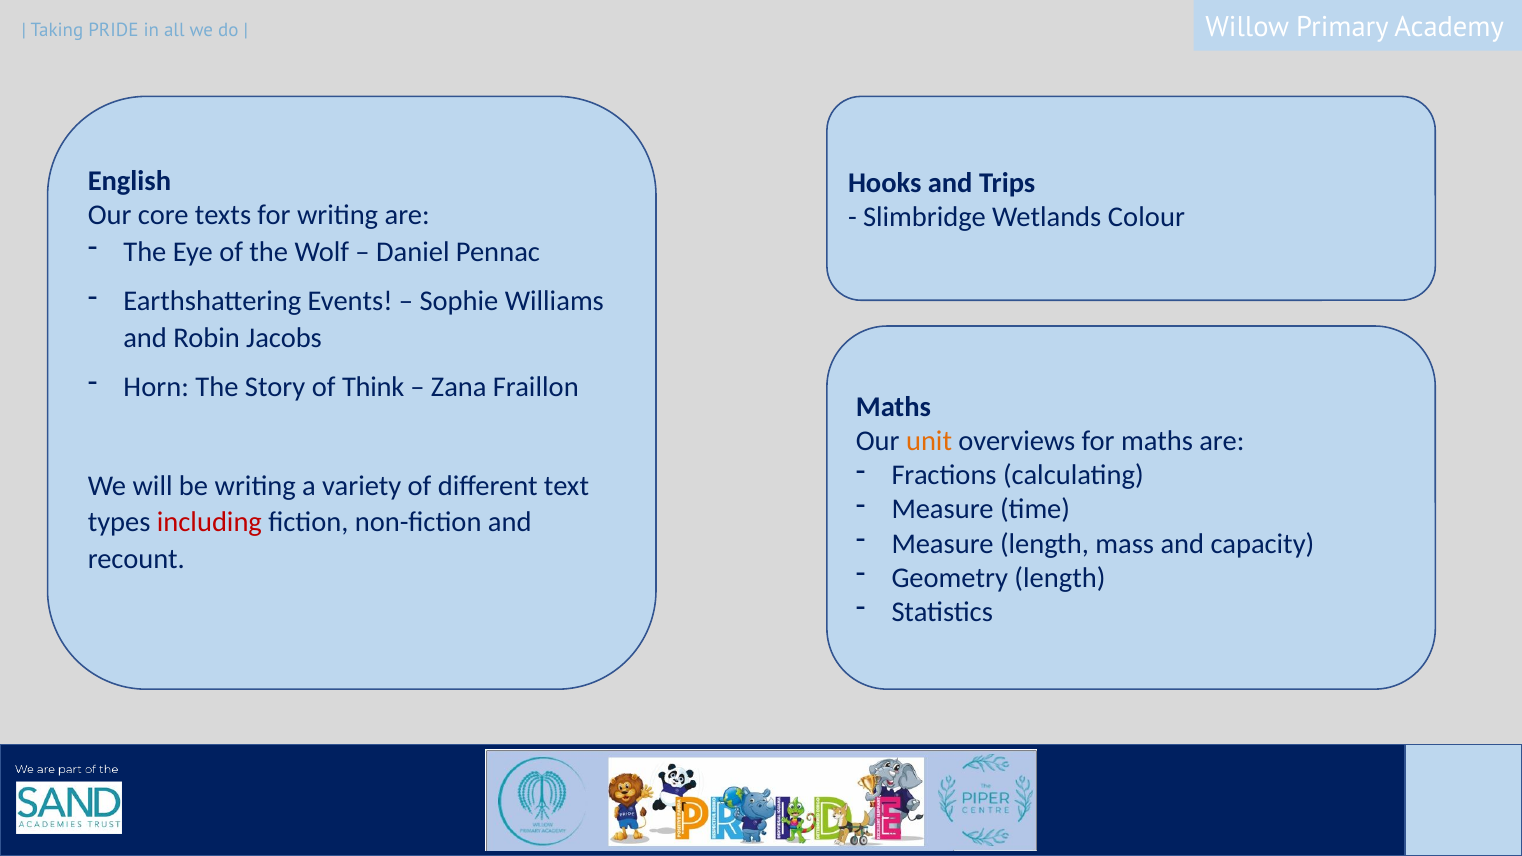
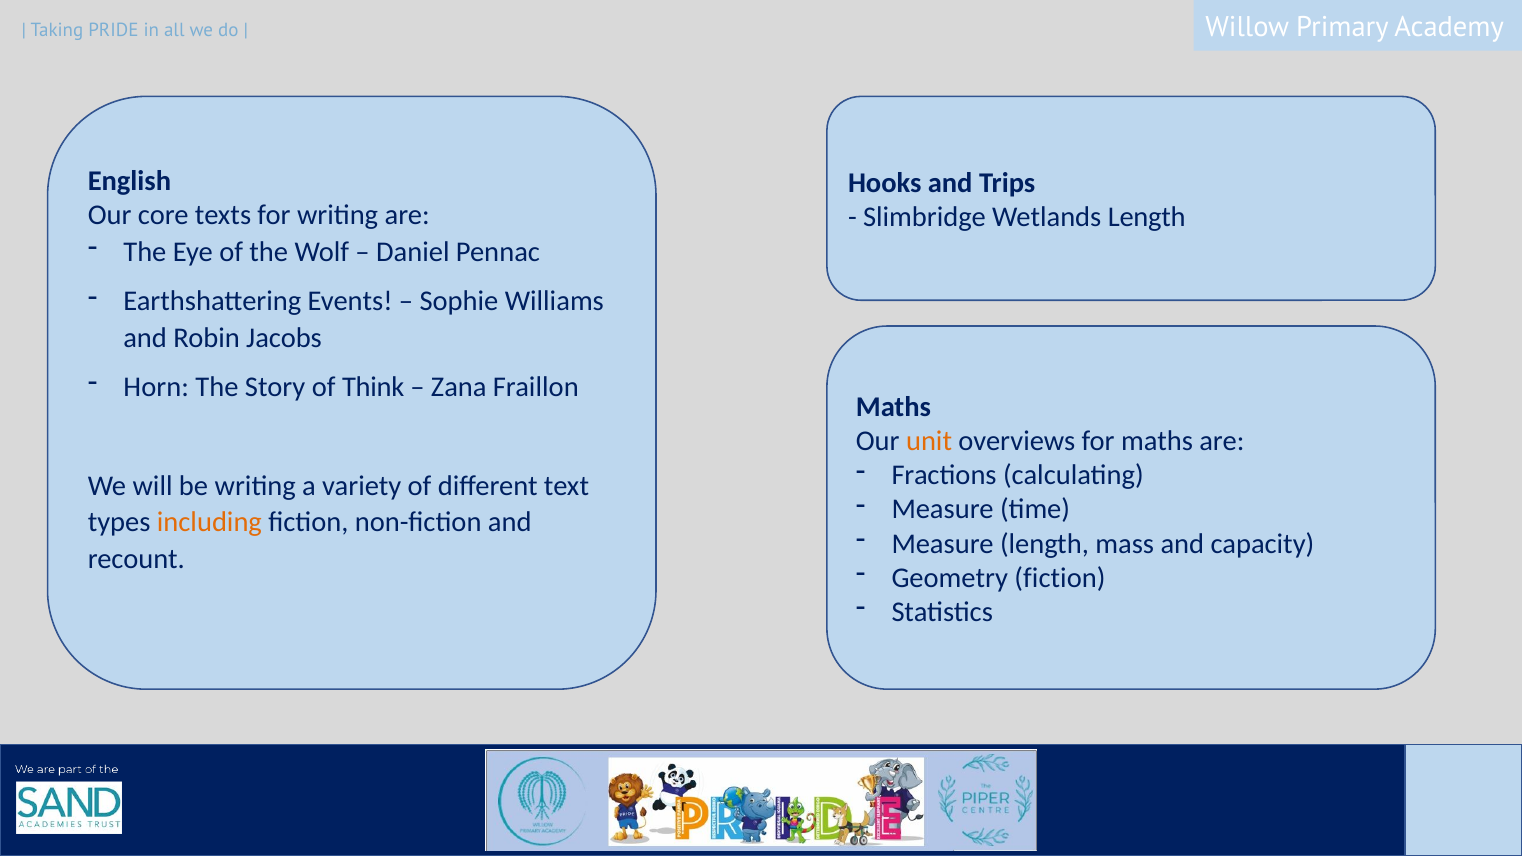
Wetlands Colour: Colour -> Length
including colour: red -> orange
Geometry length: length -> fiction
